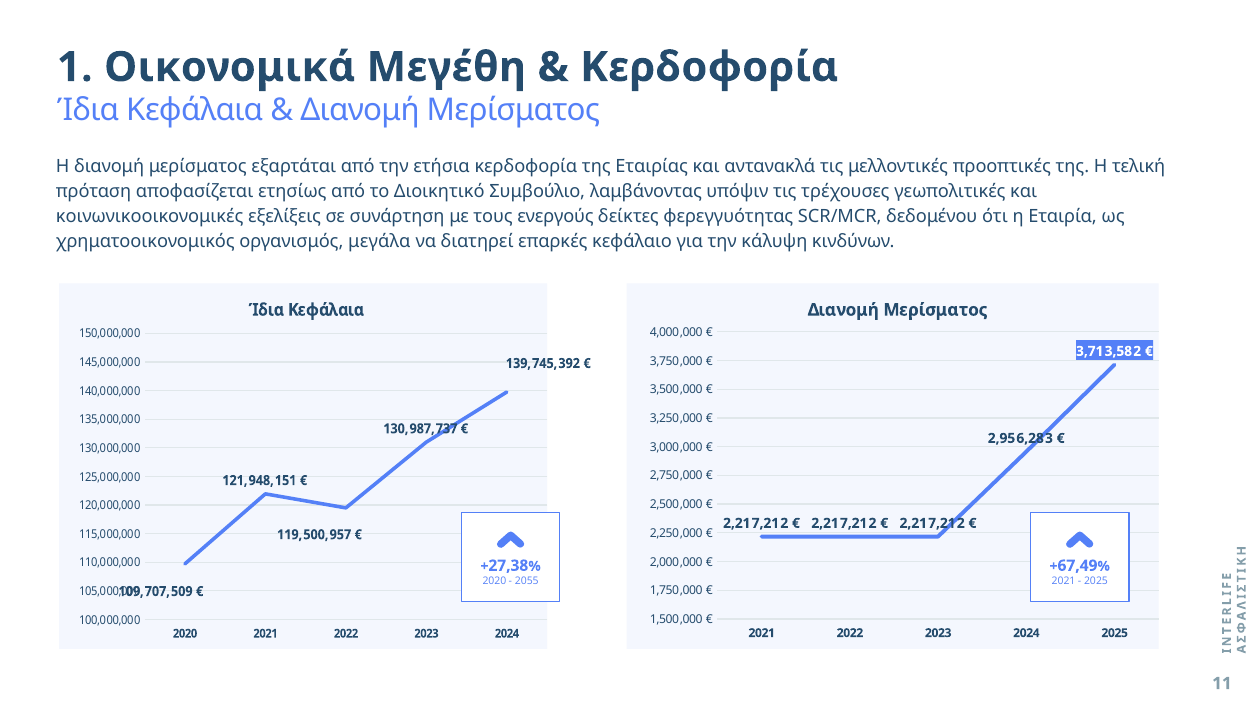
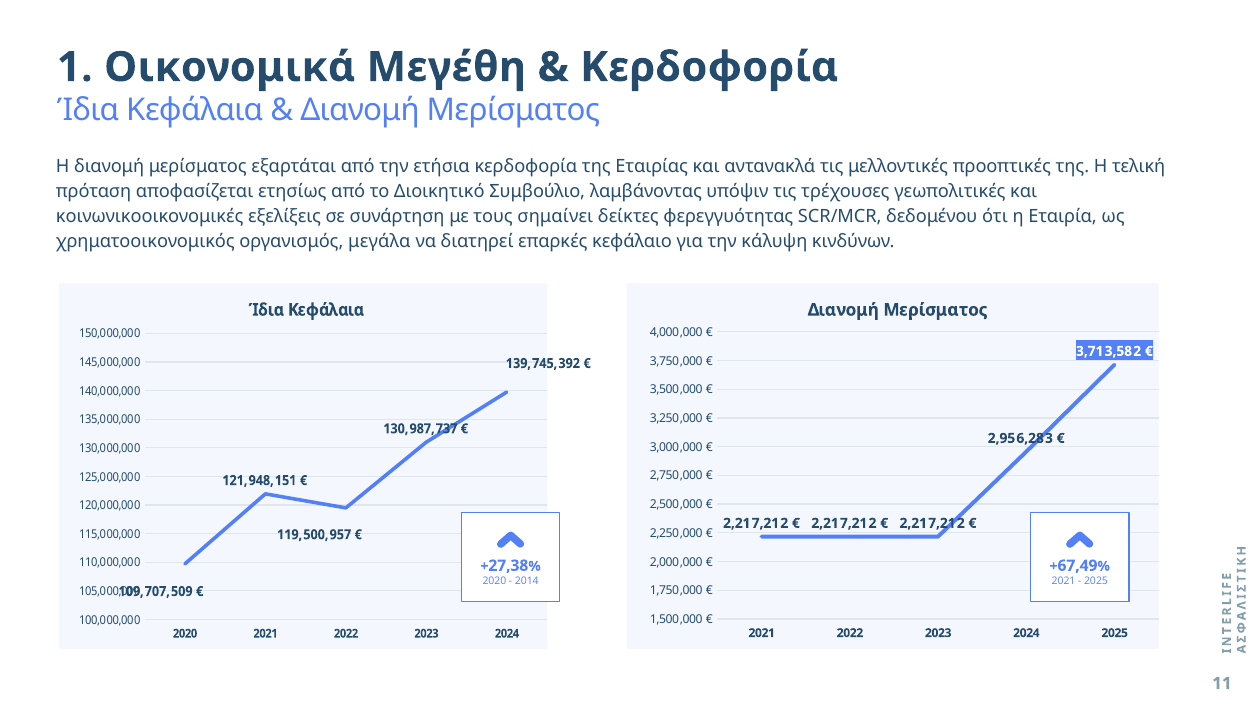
ενεργούς: ενεργούς -> σημαίνει
2055: 2055 -> 2014
